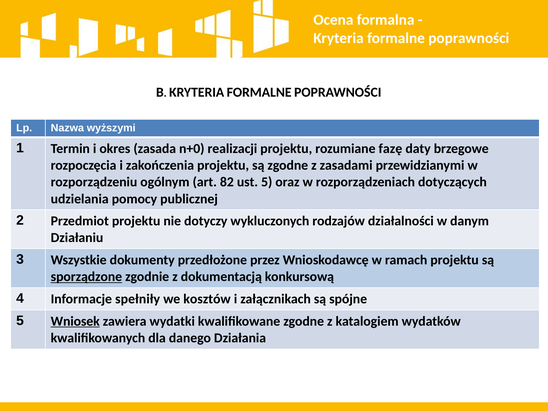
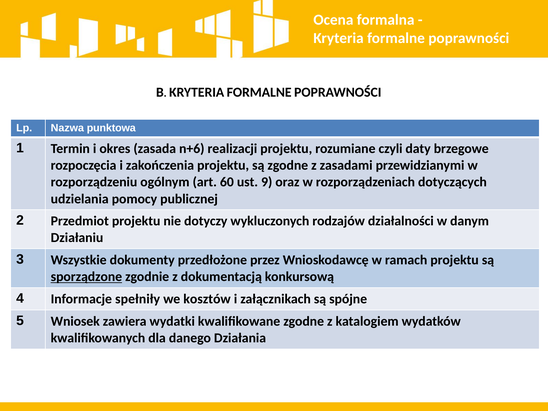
wyższymi: wyższymi -> punktowa
n+0: n+0 -> n+6
fazę: fazę -> czyli
82: 82 -> 60
ust 5: 5 -> 9
Wniosek underline: present -> none
